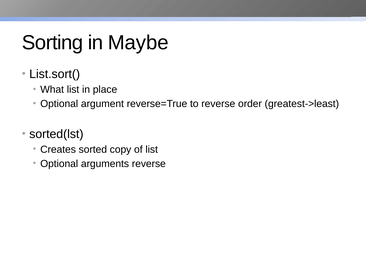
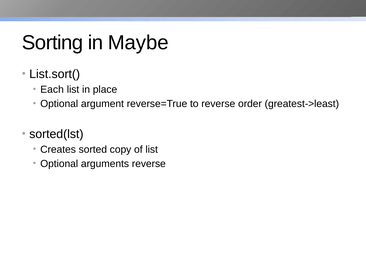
What: What -> Each
